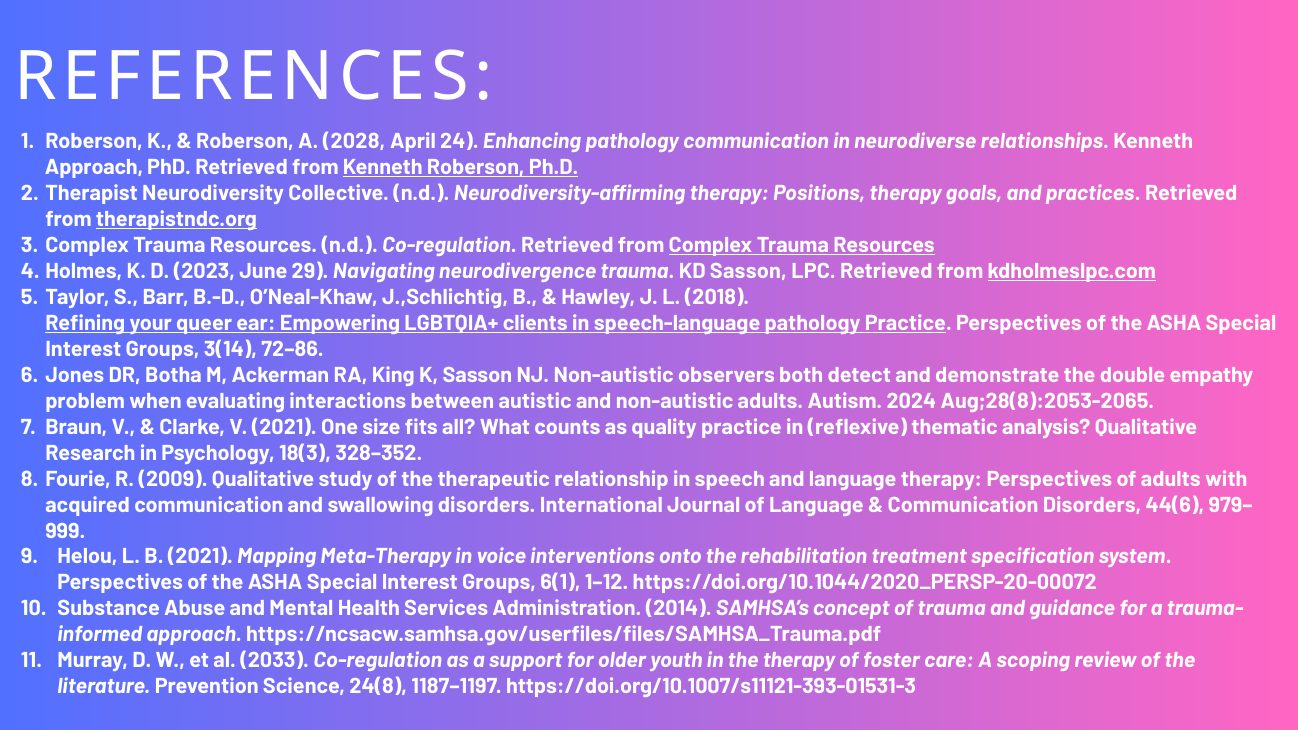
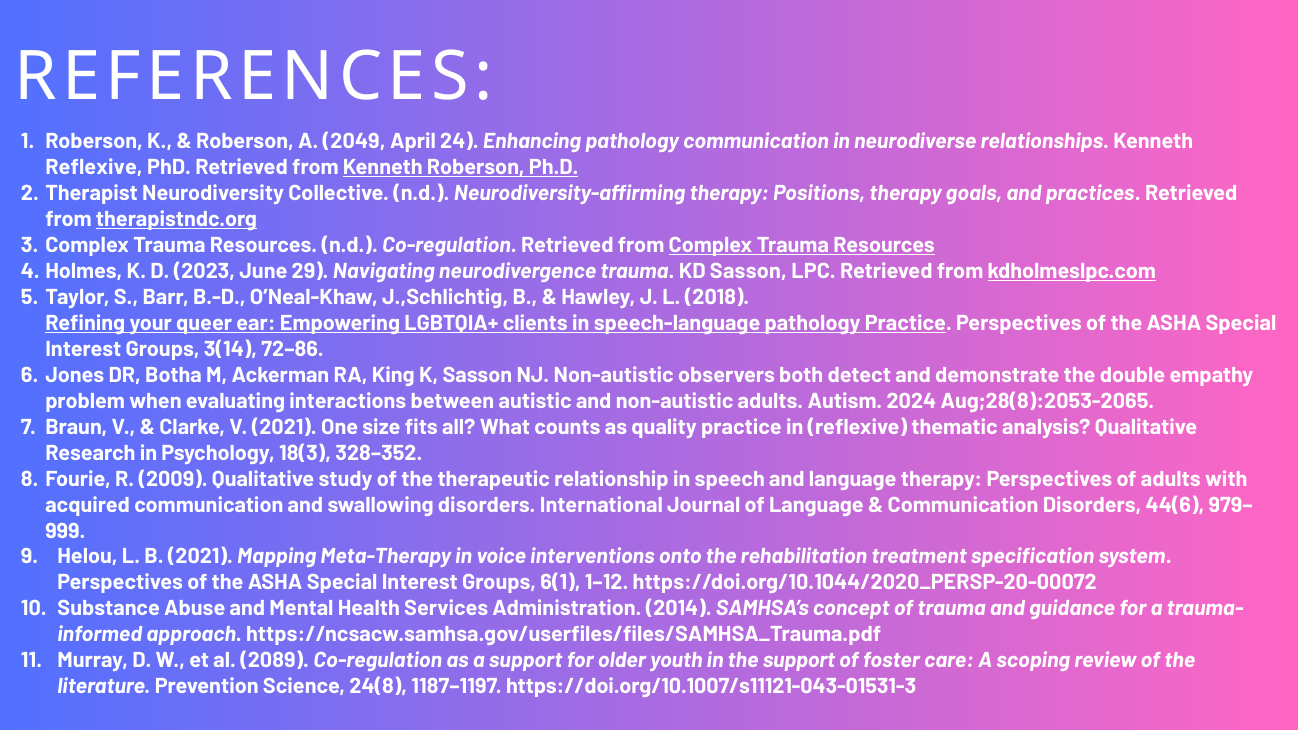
2028: 2028 -> 2049
Approach at (94, 168): Approach -> Reflexive
2033: 2033 -> 2089
the therapy: therapy -> support
https://doi.org/10.1007/s11121-393-01531-3: https://doi.org/10.1007/s11121-393-01531-3 -> https://doi.org/10.1007/s11121-043-01531-3
